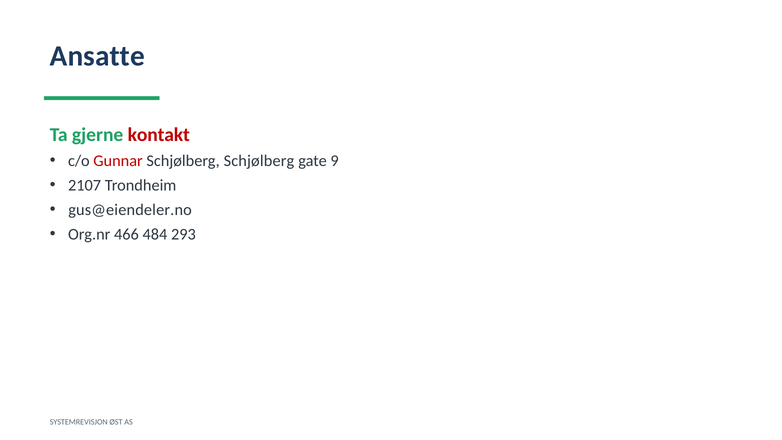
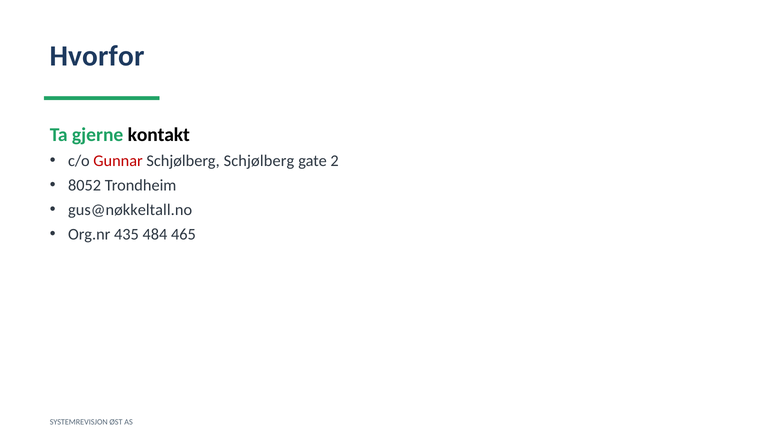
Ansatte: Ansatte -> Hvorfor
kontakt colour: red -> black
9: 9 -> 2
2107: 2107 -> 8052
gus@eiendeler.no: gus@eiendeler.no -> gus@nøkkeltall.no
466: 466 -> 435
293: 293 -> 465
